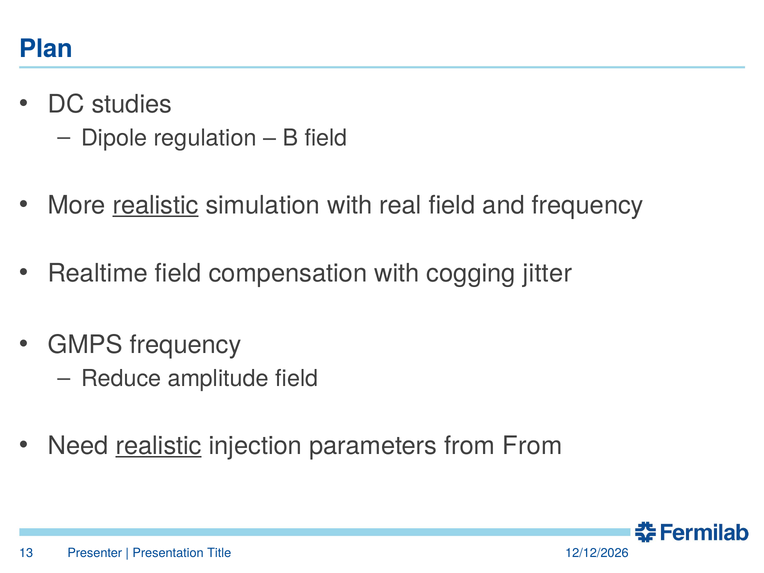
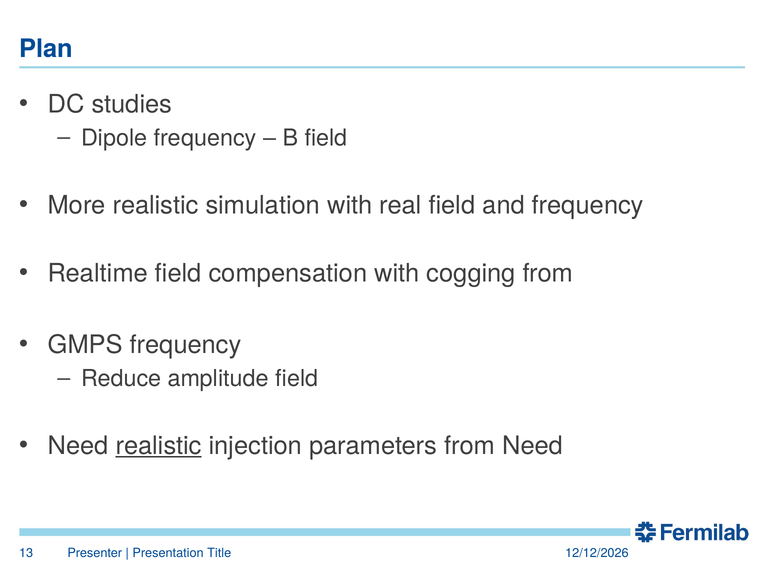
Dipole regulation: regulation -> frequency
realistic at (156, 205) underline: present -> none
cogging jitter: jitter -> from
from From: From -> Need
